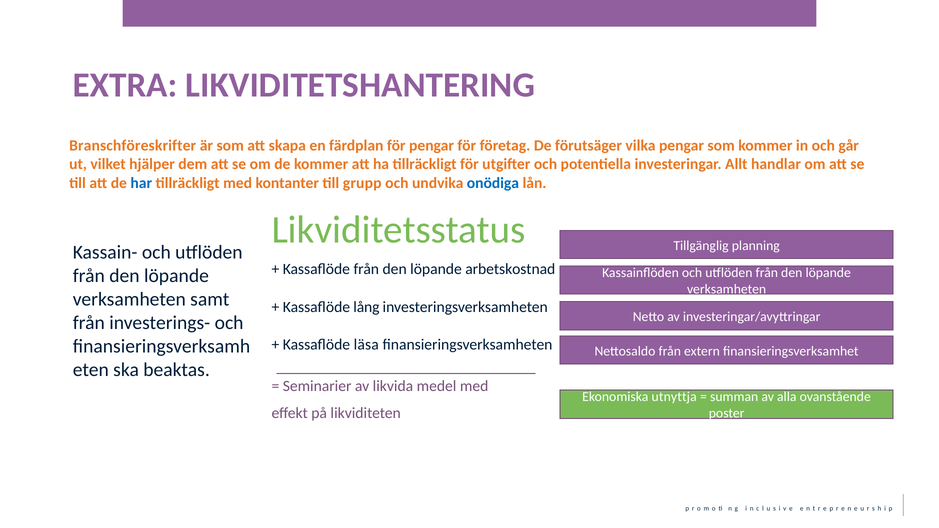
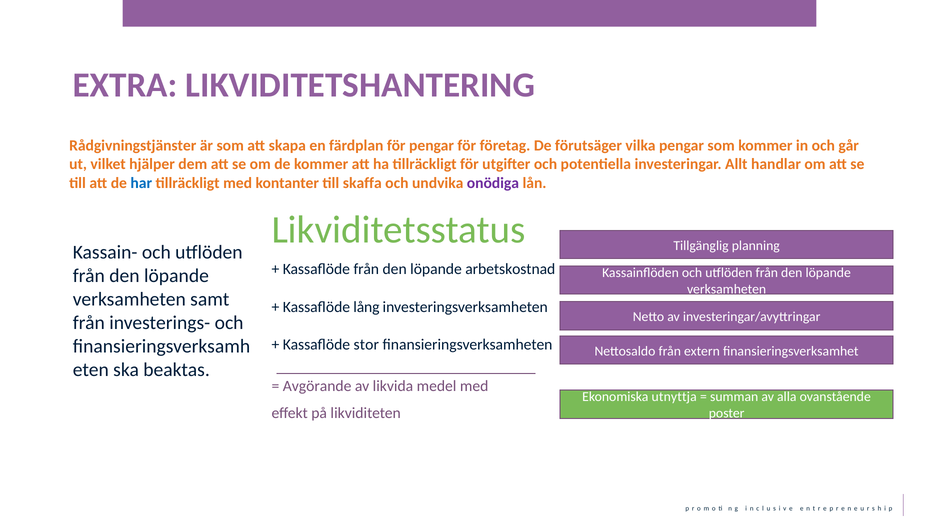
Branschföreskrifter: Branschföreskrifter -> Rådgivningstjänster
grupp: grupp -> skaffa
onödiga colour: blue -> purple
läsa: läsa -> stor
Seminarier: Seminarier -> Avgörande
